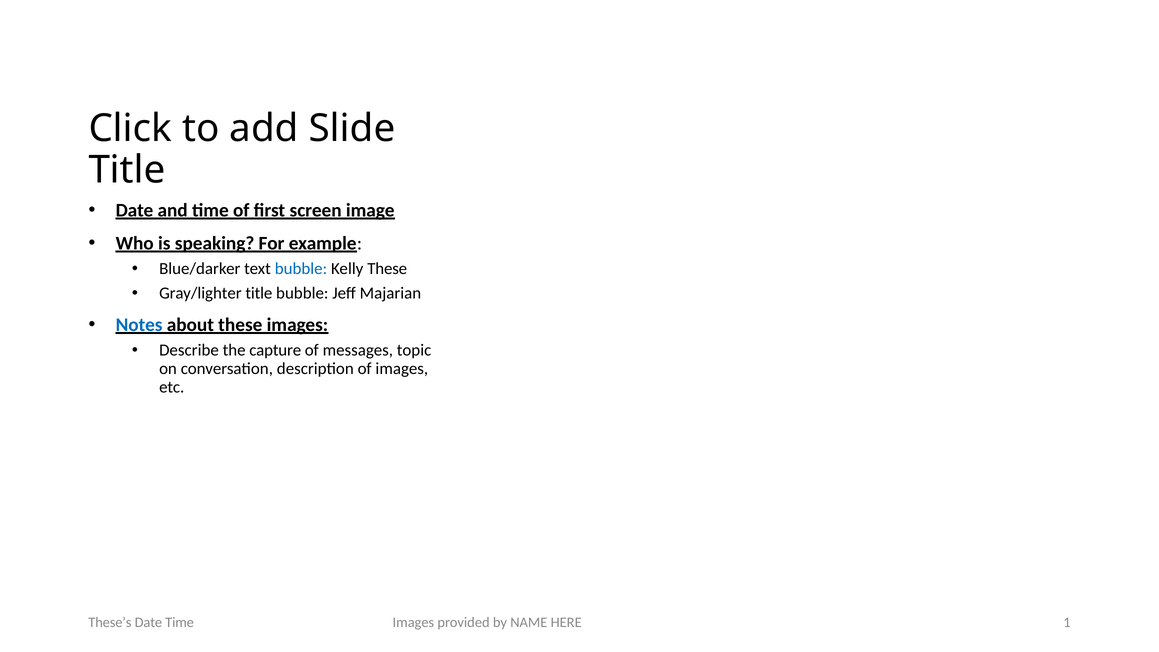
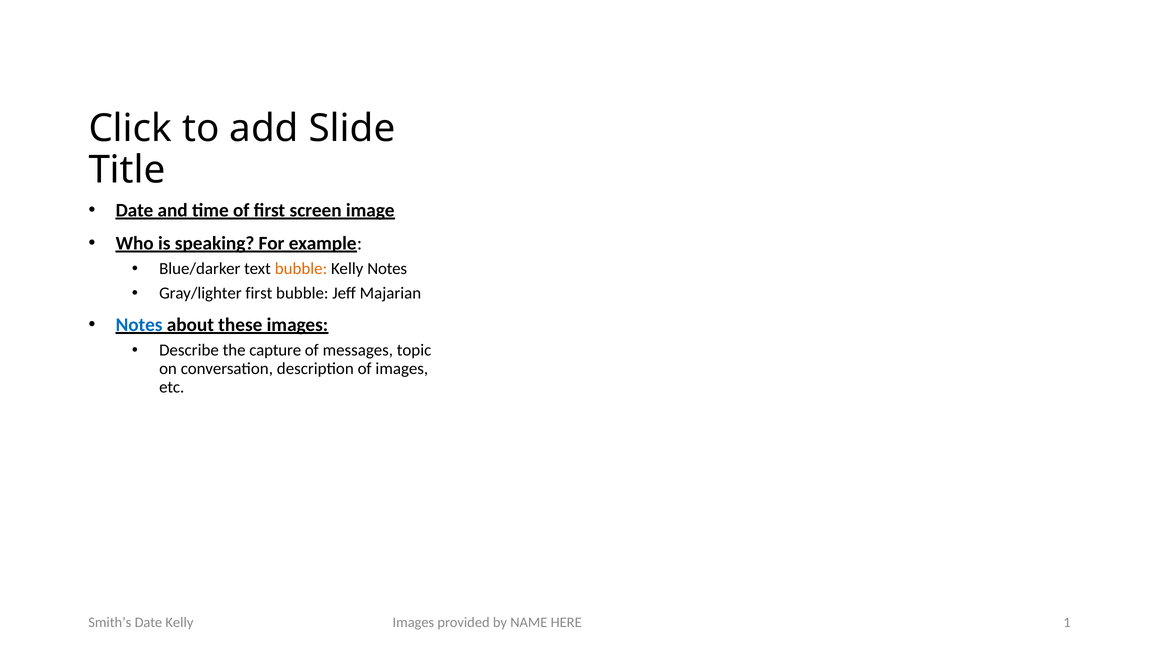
bubble at (301, 269) colour: blue -> orange
Kelly These: These -> Notes
Gray/lighter title: title -> first
These’s: These’s -> Smith’s
Date Time: Time -> Kelly
